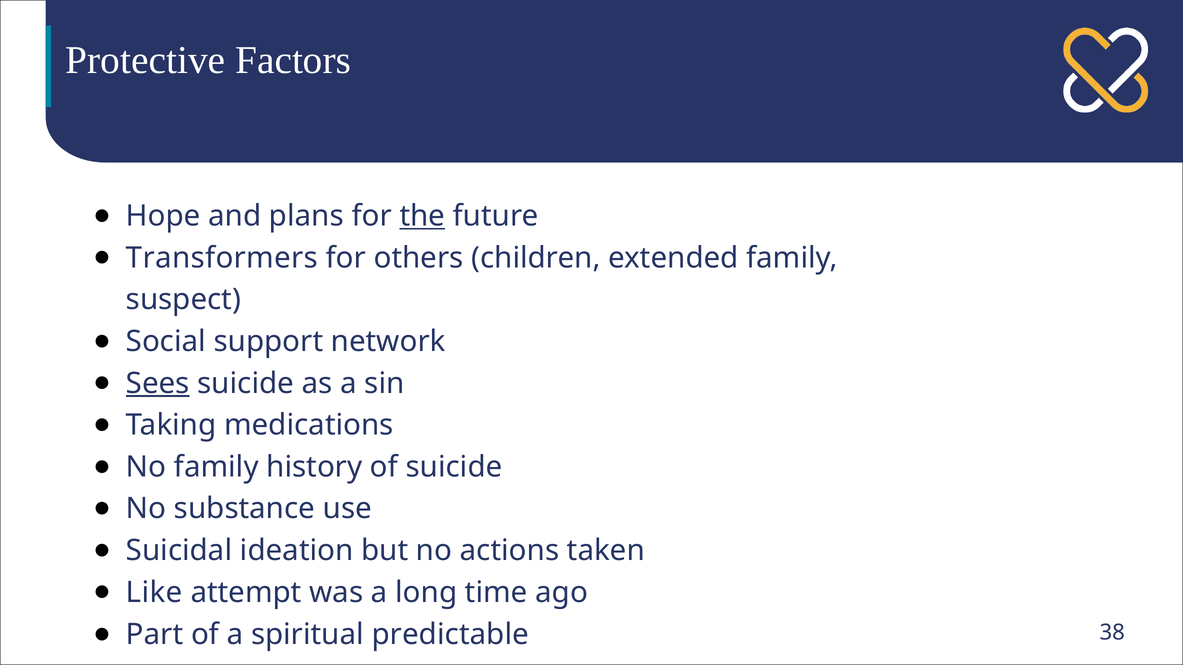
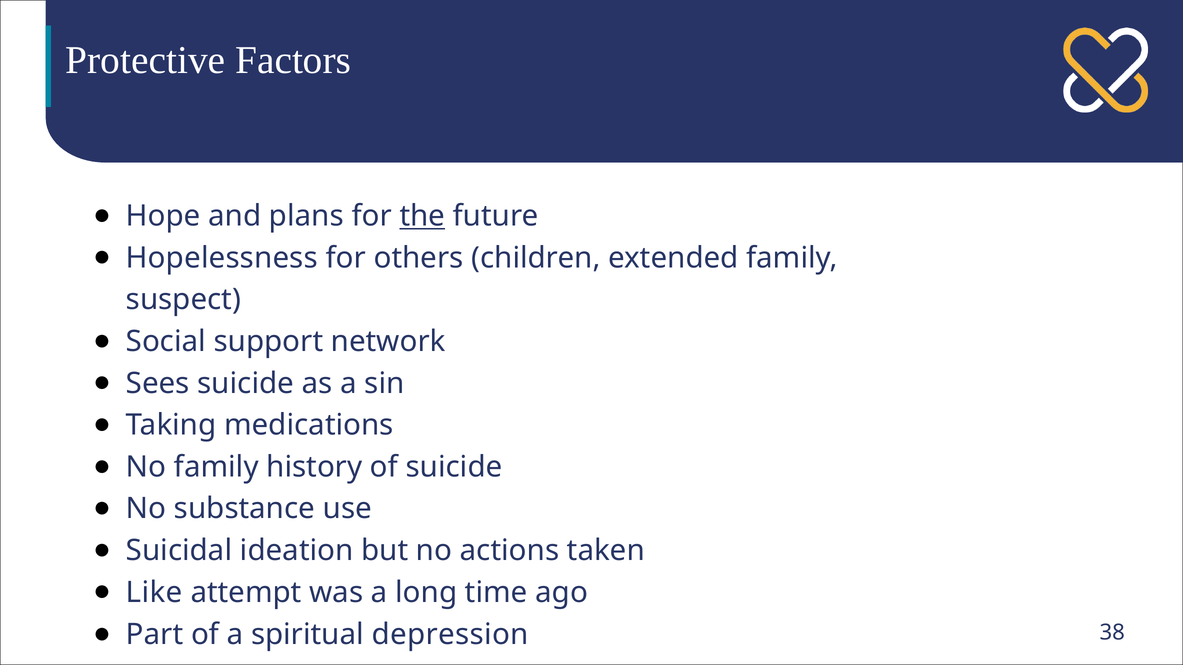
Transformers: Transformers -> Hopelessness
Sees underline: present -> none
predictable: predictable -> depression
